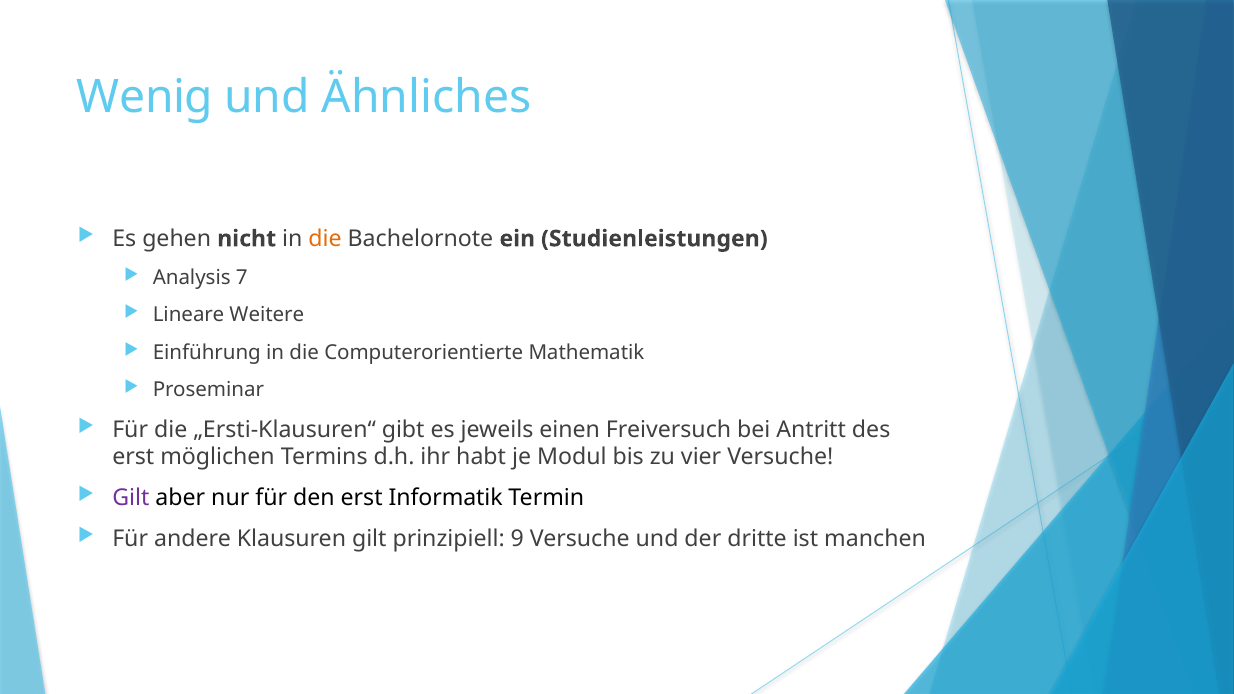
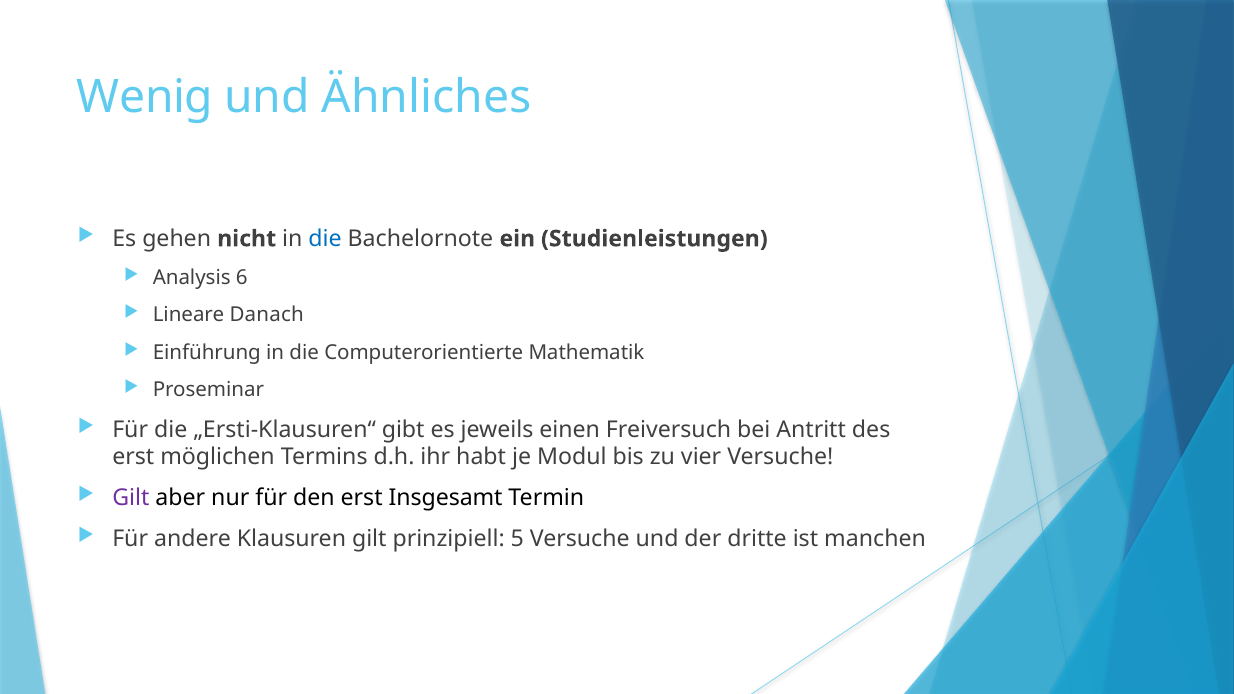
die at (325, 239) colour: orange -> blue
7: 7 -> 6
Weitere: Weitere -> Danach
Informatik: Informatik -> Insgesamt
9: 9 -> 5
